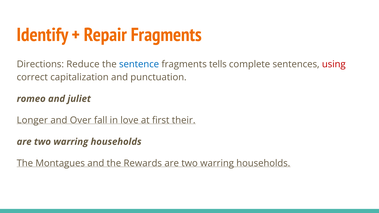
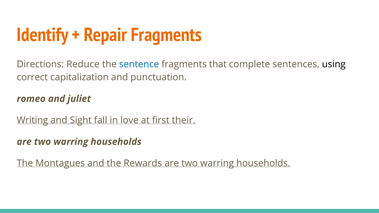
tells: tells -> that
using colour: red -> black
Longer: Longer -> Writing
Over: Over -> Sight
